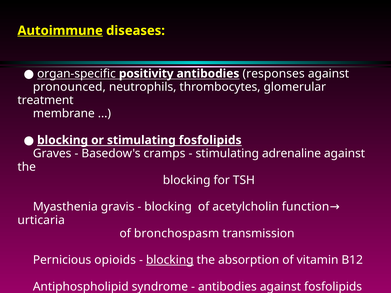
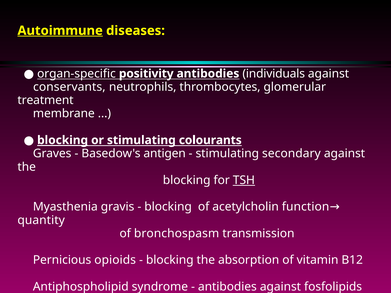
responses: responses -> individuals
pronounced: pronounced -> conservants
stimulating fosfolipids: fosfolipids -> colourants
cramps: cramps -> antigen
adrenaline: adrenaline -> secondary
TSH underline: none -> present
urticaria: urticaria -> quantity
blocking at (170, 260) underline: present -> none
